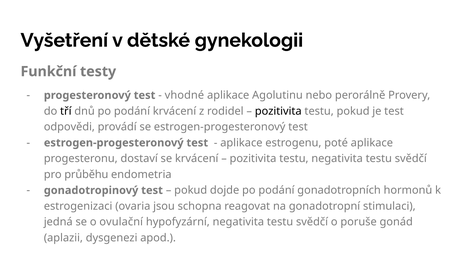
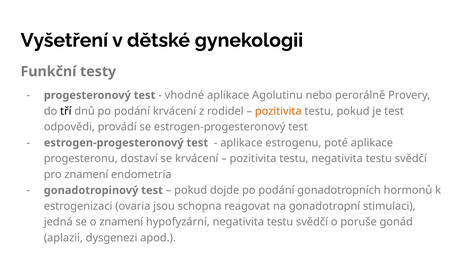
pozitivita at (278, 111) colour: black -> orange
pro průběhu: průběhu -> znamení
o ovulační: ovulační -> znamení
